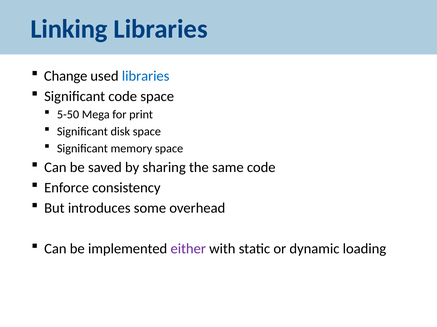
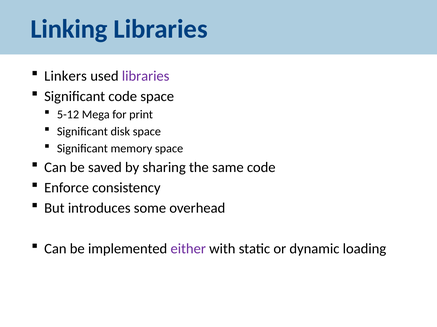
Change: Change -> Linkers
libraries at (146, 76) colour: blue -> purple
5-50: 5-50 -> 5-12
